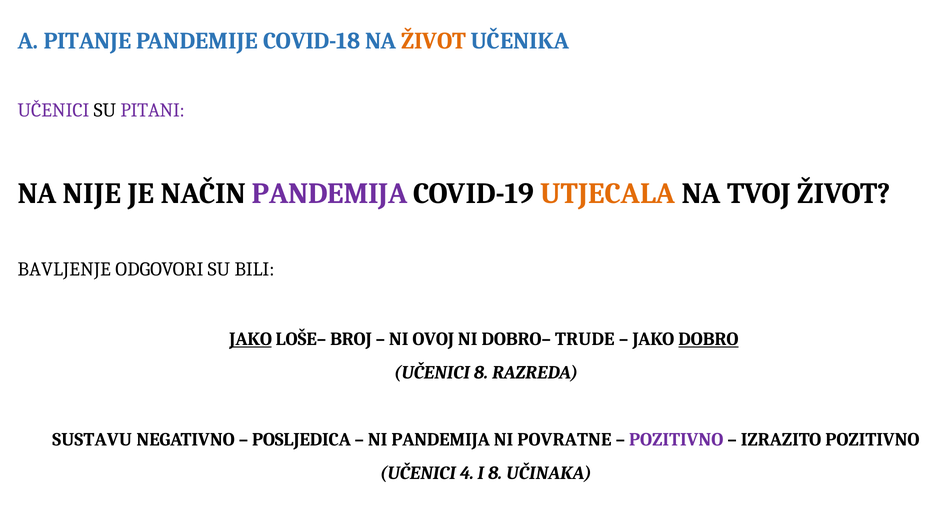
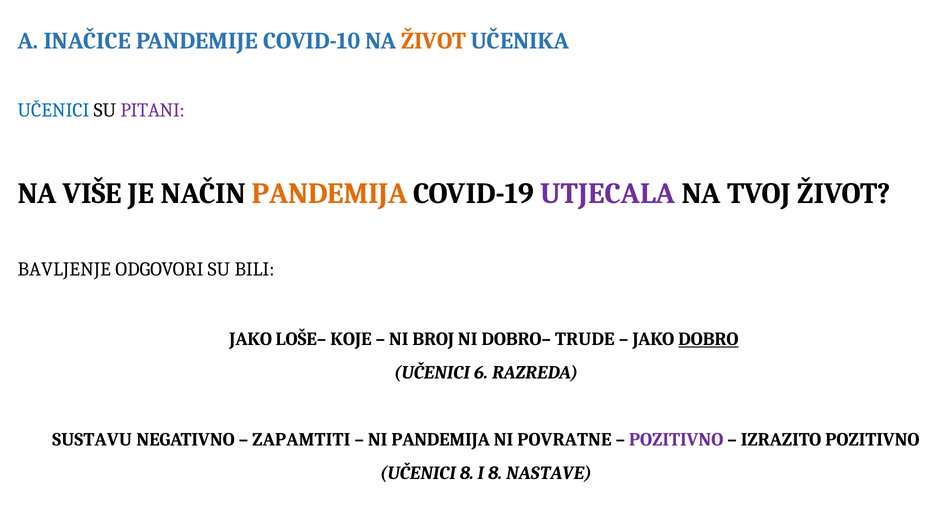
PITANJE: PITANJE -> INAČICE
COVID-18: COVID-18 -> COVID-10
UČENICI at (53, 110) colour: purple -> blue
NIJE: NIJE -> VIŠE
PANDEMIJA at (330, 193) colour: purple -> orange
UTJECALA colour: orange -> purple
JAKO at (251, 339) underline: present -> none
BROJ: BROJ -> KOJE
OVOJ: OVOJ -> BROJ
UČENICI 8: 8 -> 6
POSLJEDICA: POSLJEDICA -> ZAPAMTITI
UČENICI 4: 4 -> 8
UČINAKA: UČINAKA -> NASTAVE
